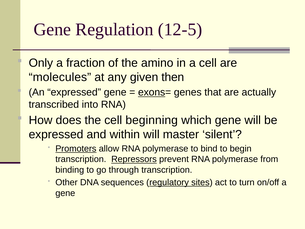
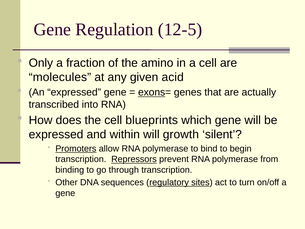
then: then -> acid
beginning: beginning -> blueprints
master: master -> growth
